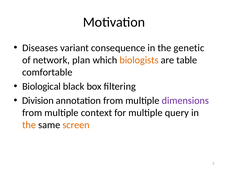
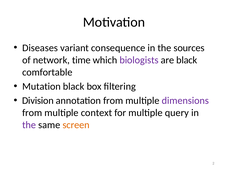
genetic: genetic -> sources
plan: plan -> time
biologists colour: orange -> purple
are table: table -> black
Biological: Biological -> Mutation
the at (29, 125) colour: orange -> purple
